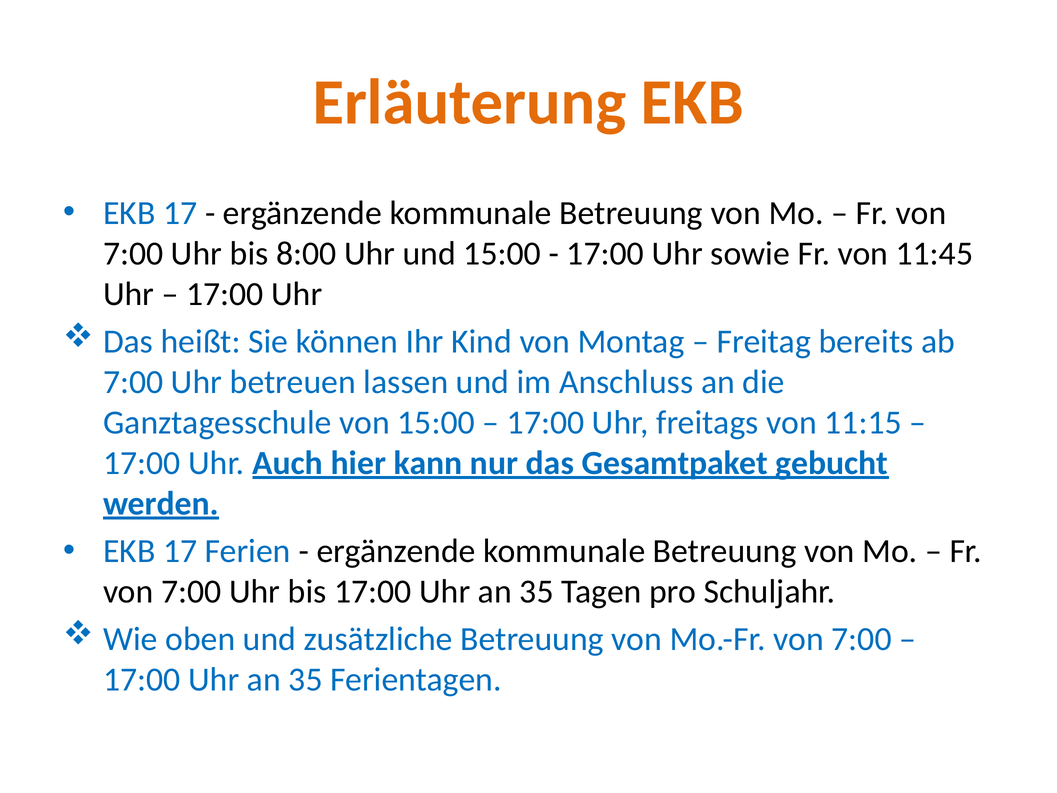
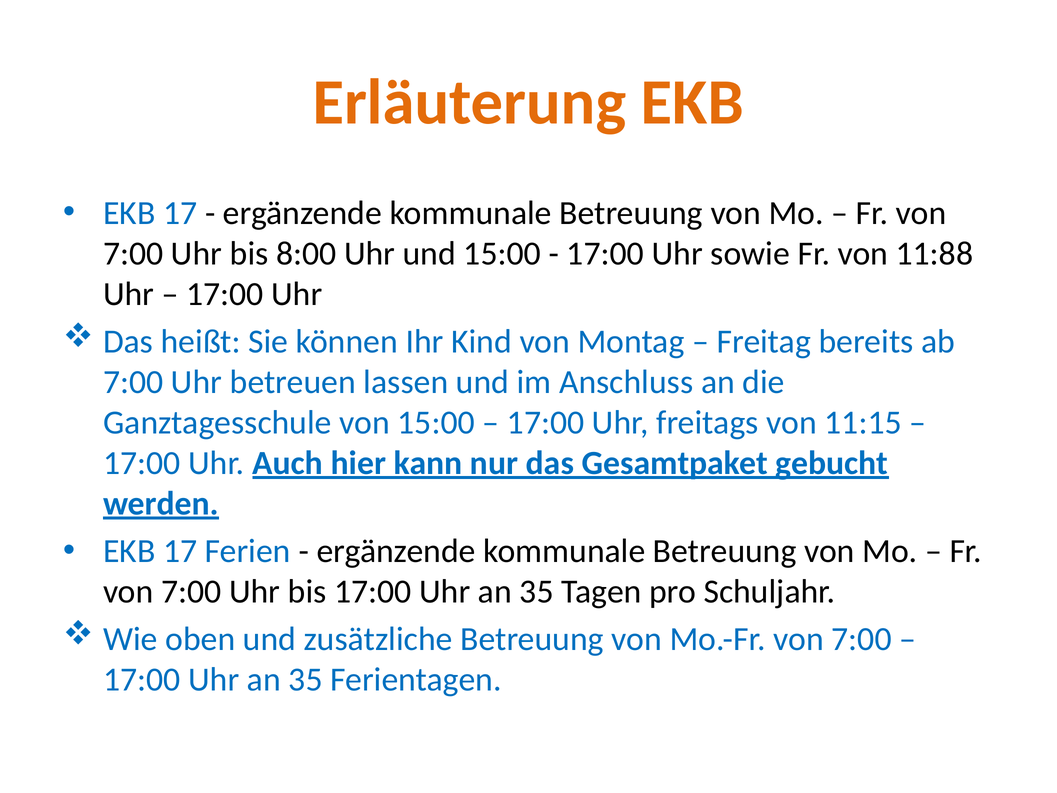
11:45: 11:45 -> 11:88
